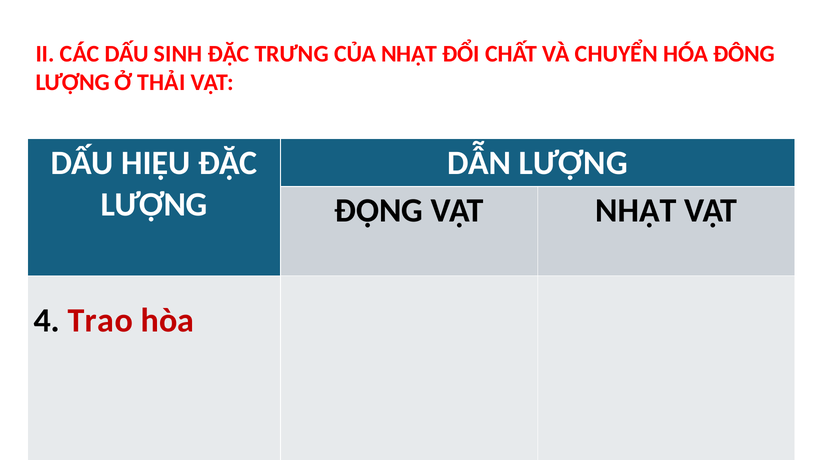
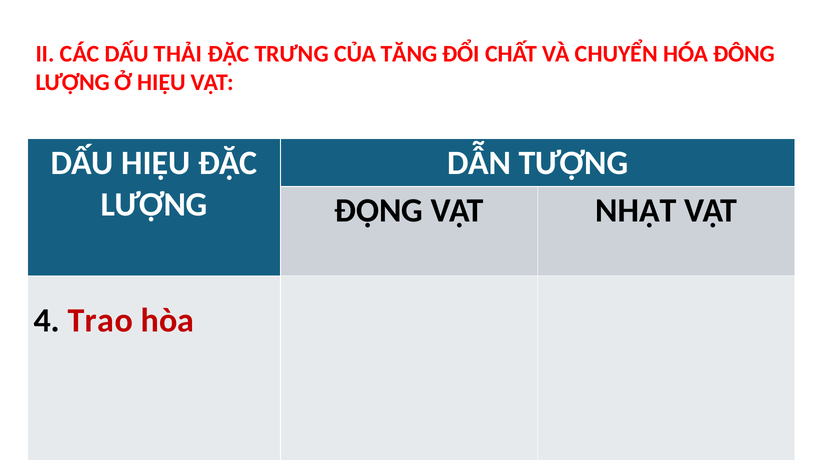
SINH: SINH -> THẢI
CỦA NHẠT: NHẠT -> TĂNG
Ở THẢI: THẢI -> HIỆU
DẪN LƯỢNG: LƯỢNG -> TƯỢNG
